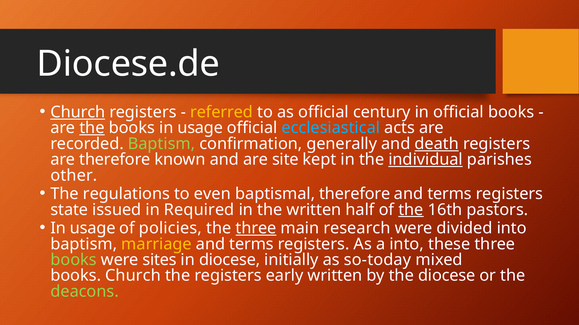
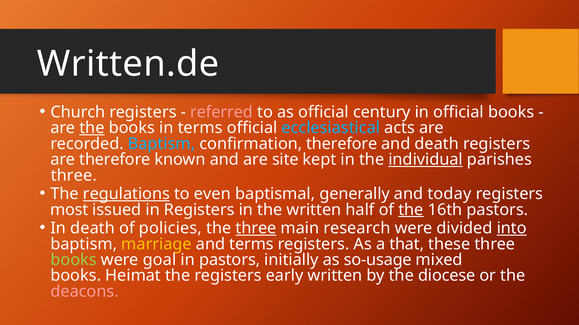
Diocese.de: Diocese.de -> Written.de
Church at (78, 112) underline: present -> none
referred colour: yellow -> pink
books in usage: usage -> terms
Baptism at (162, 144) colour: light green -> light blue
confirmation generally: generally -> therefore
death at (437, 144) underline: present -> none
other at (74, 176): other -> three
regulations underline: none -> present
baptismal therefore: therefore -> generally
terms at (450, 194): terms -> today
state: state -> most
in Required: Required -> Registers
usage at (93, 229): usage -> death
into at (512, 229) underline: none -> present
a into: into -> that
sites: sites -> goal
in diocese: diocese -> pastors
so-today: so-today -> so-usage
books Church: Church -> Heimat
deacons colour: light green -> pink
